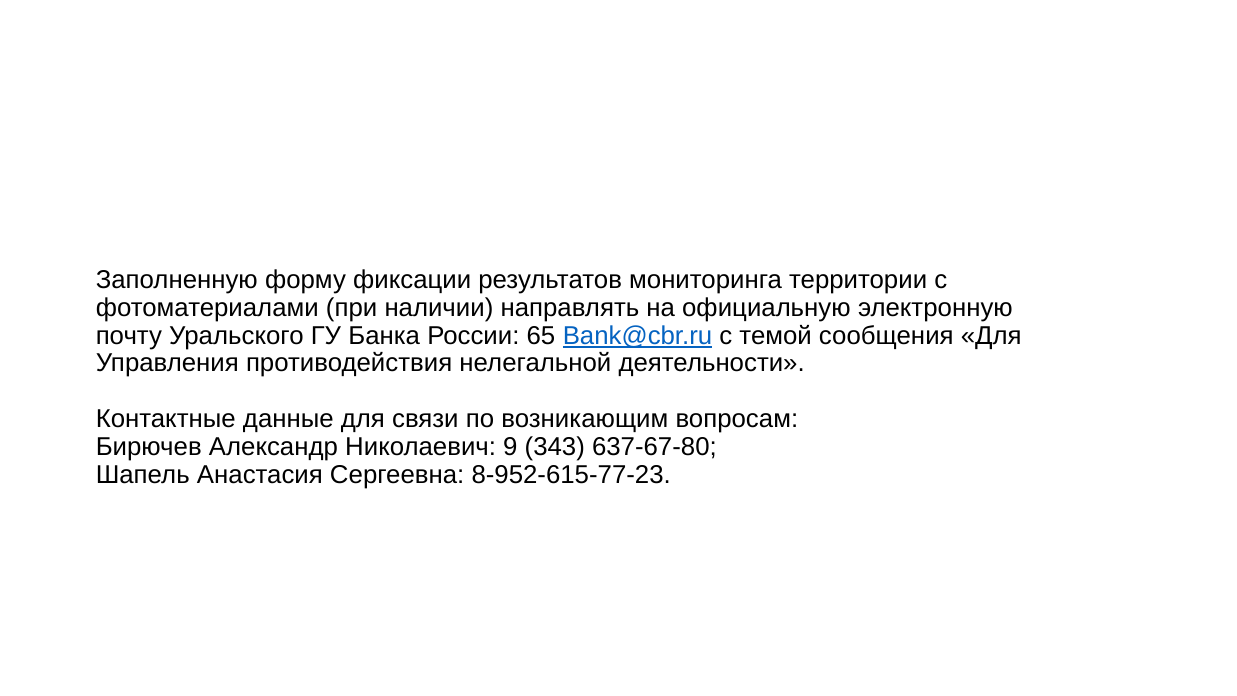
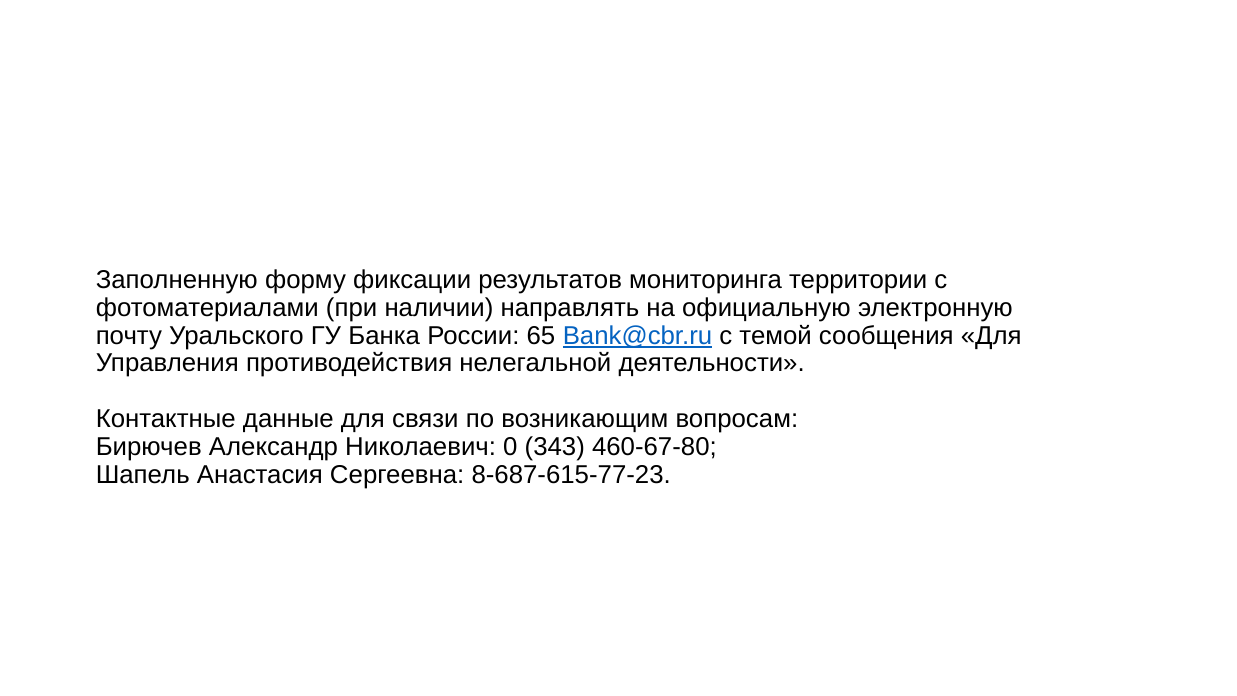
9: 9 -> 0
637-67-80: 637-67-80 -> 460-67-80
8-952-615-77-23: 8-952-615-77-23 -> 8-687-615-77-23
